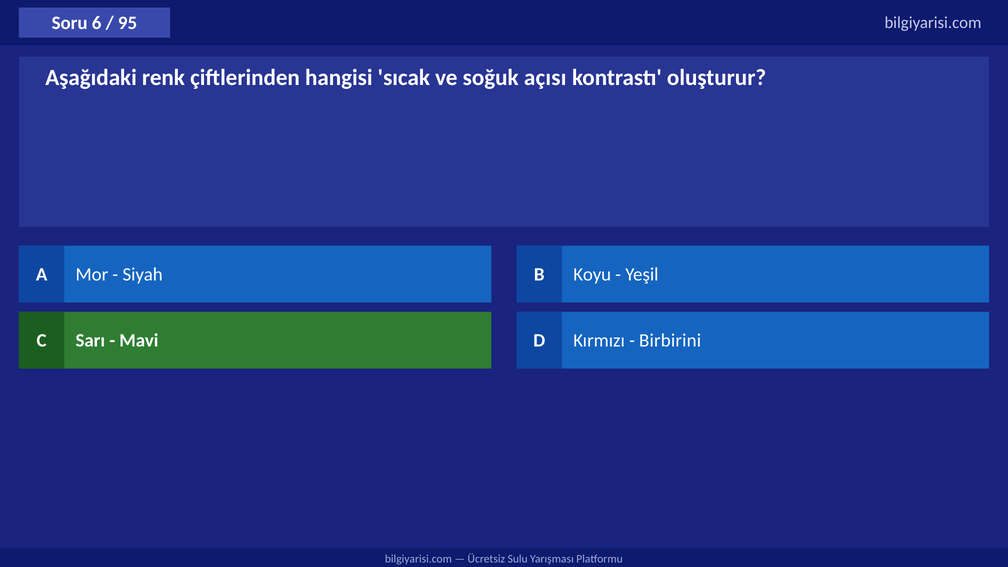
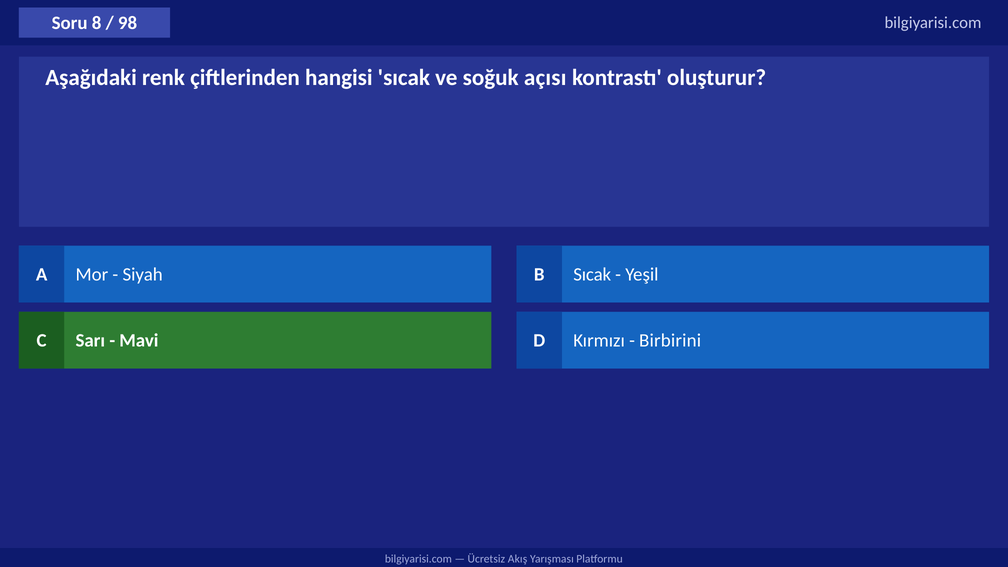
6: 6 -> 8
95: 95 -> 98
B Koyu: Koyu -> Sıcak
Sulu: Sulu -> Akış
